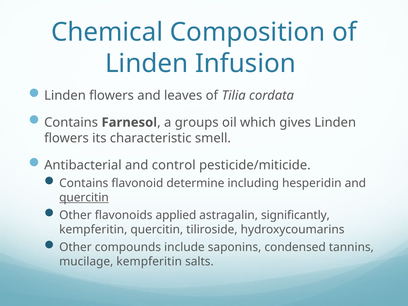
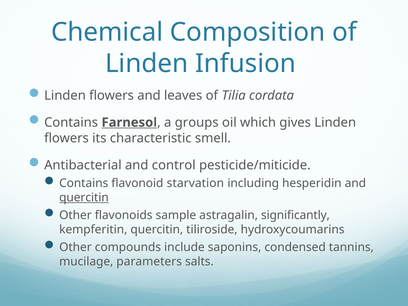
Farnesol underline: none -> present
determine: determine -> starvation
applied: applied -> sample
mucilage kempferitin: kempferitin -> parameters
